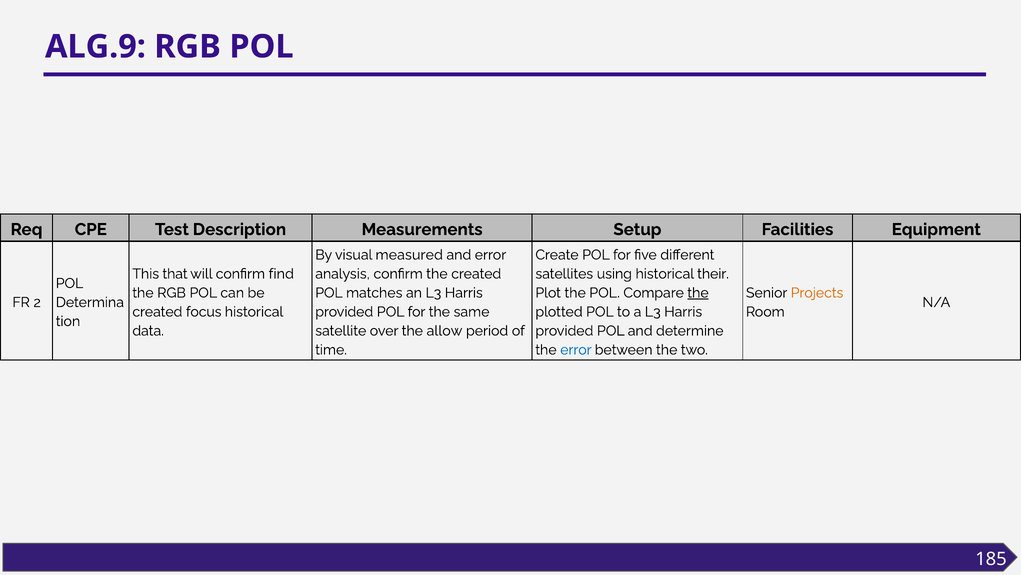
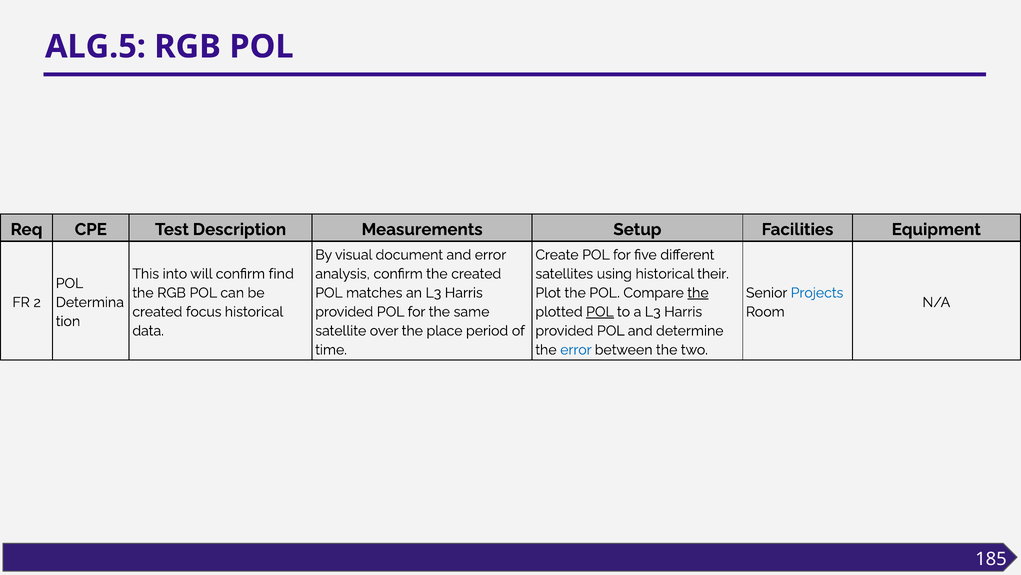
ALG.9: ALG.9 -> ALG.5
measured: measured -> document
that: that -> into
Projects colour: orange -> blue
POL at (600, 311) underline: none -> present
allow: allow -> place
